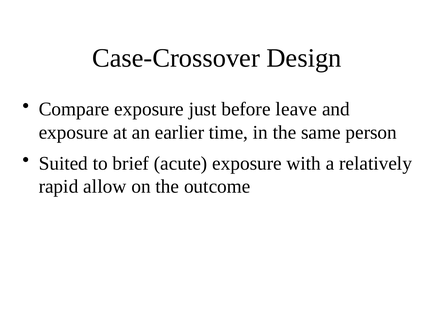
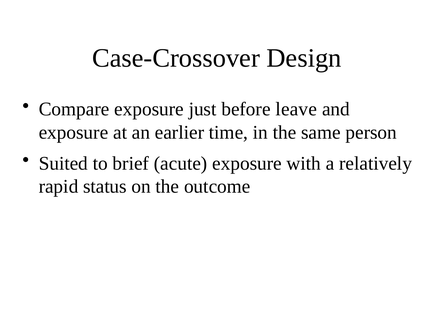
allow: allow -> status
